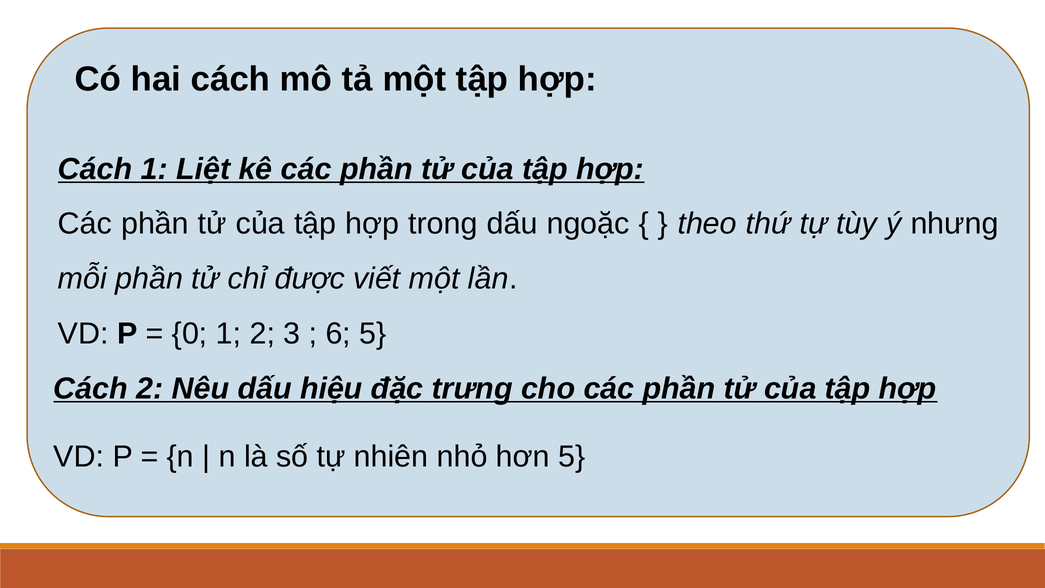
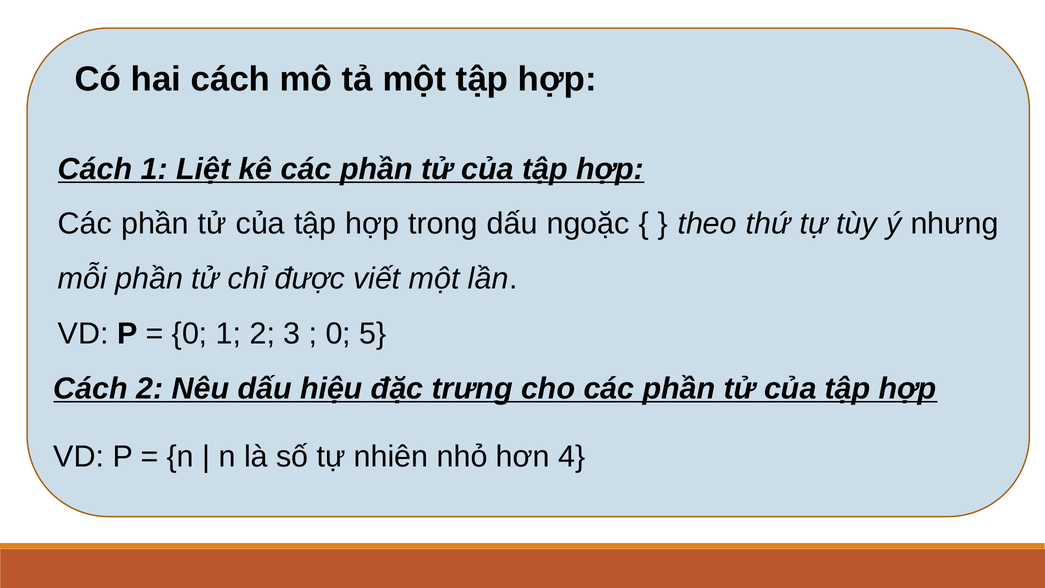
6 at (338, 334): 6 -> 0
hơn 5: 5 -> 4
